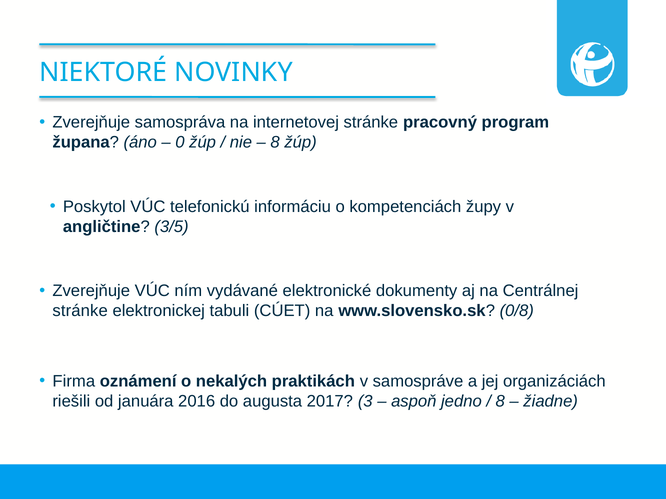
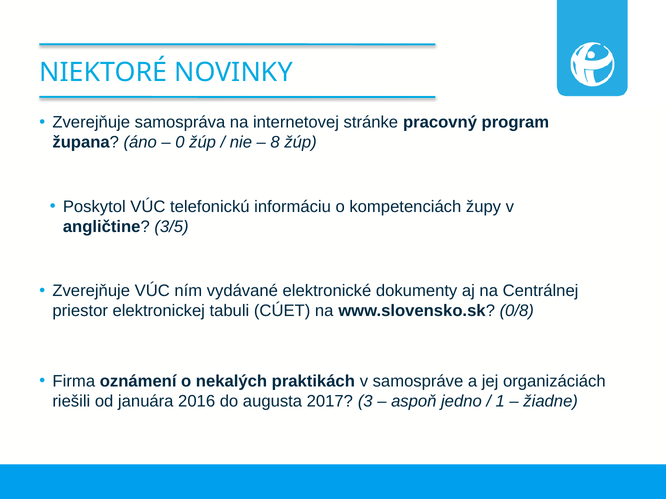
stránke at (80, 311): stránke -> priestor
8 at (500, 402): 8 -> 1
